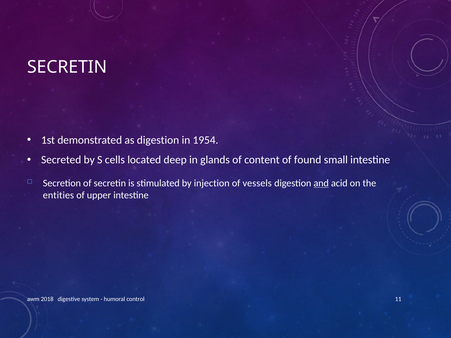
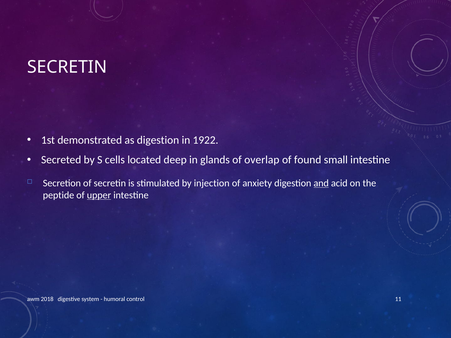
1954: 1954 -> 1922
content: content -> overlap
vessels: vessels -> anxiety
entities: entities -> peptide
upper underline: none -> present
